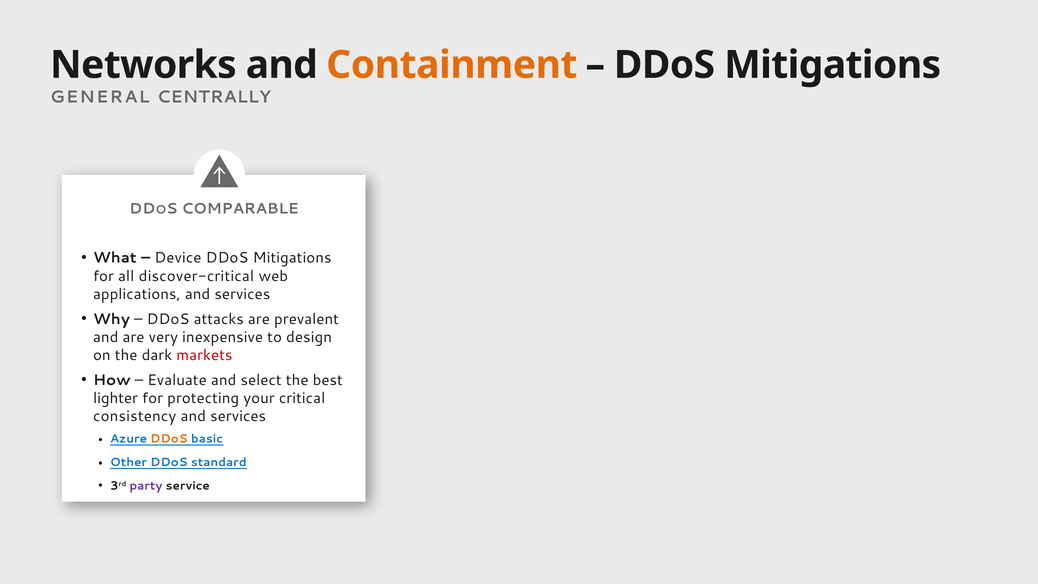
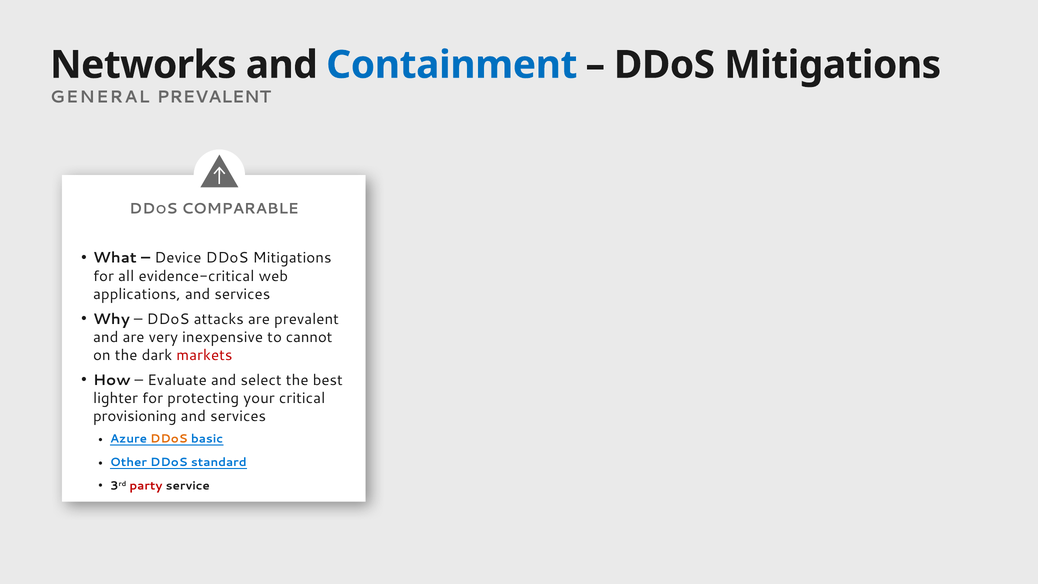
Containment colour: orange -> blue
CENTRALLY at (214, 97): CENTRALLY -> PREVALENT
discover-critical: discover-critical -> evidence-critical
design: design -> cannot
consistency: consistency -> provisioning
party colour: purple -> red
